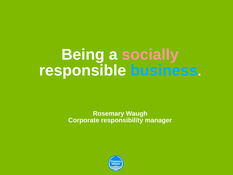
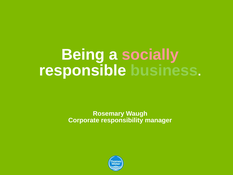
business colour: light blue -> light green
